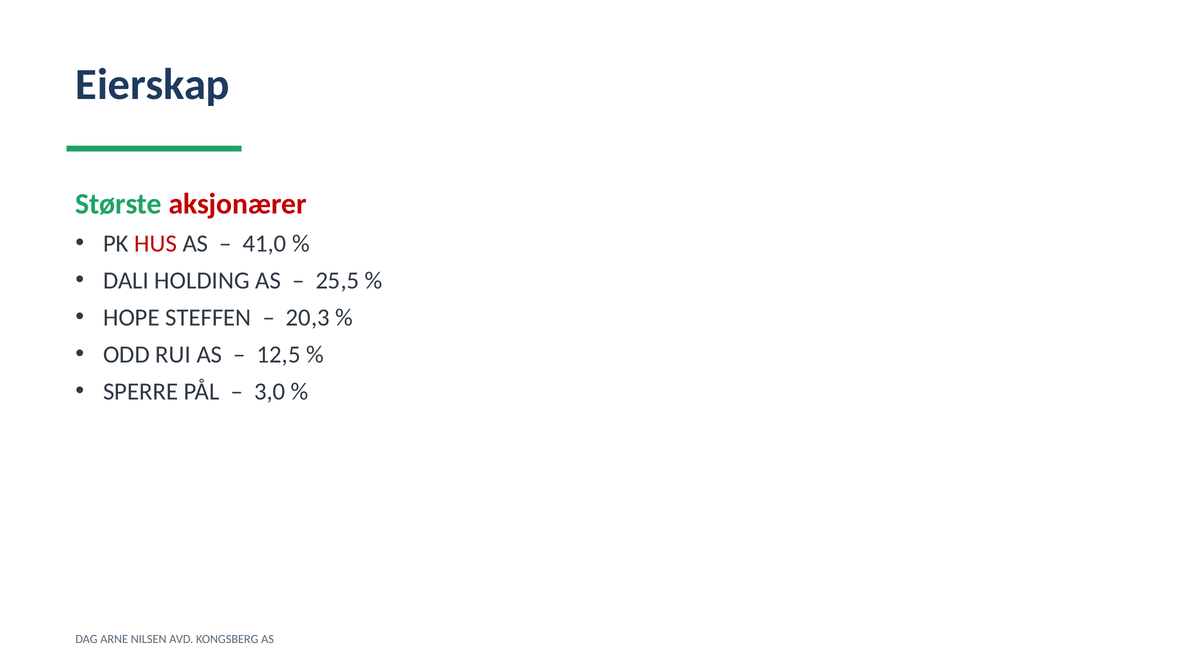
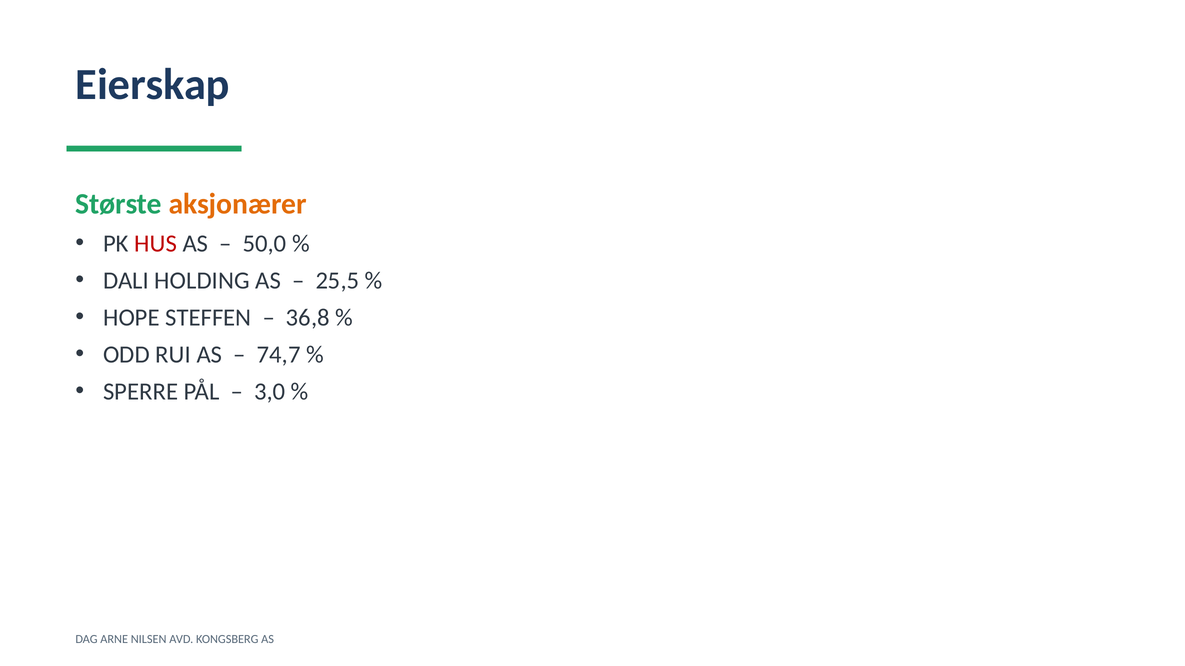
aksjonærer colour: red -> orange
41,0: 41,0 -> 50,0
20,3: 20,3 -> 36,8
12,5: 12,5 -> 74,7
